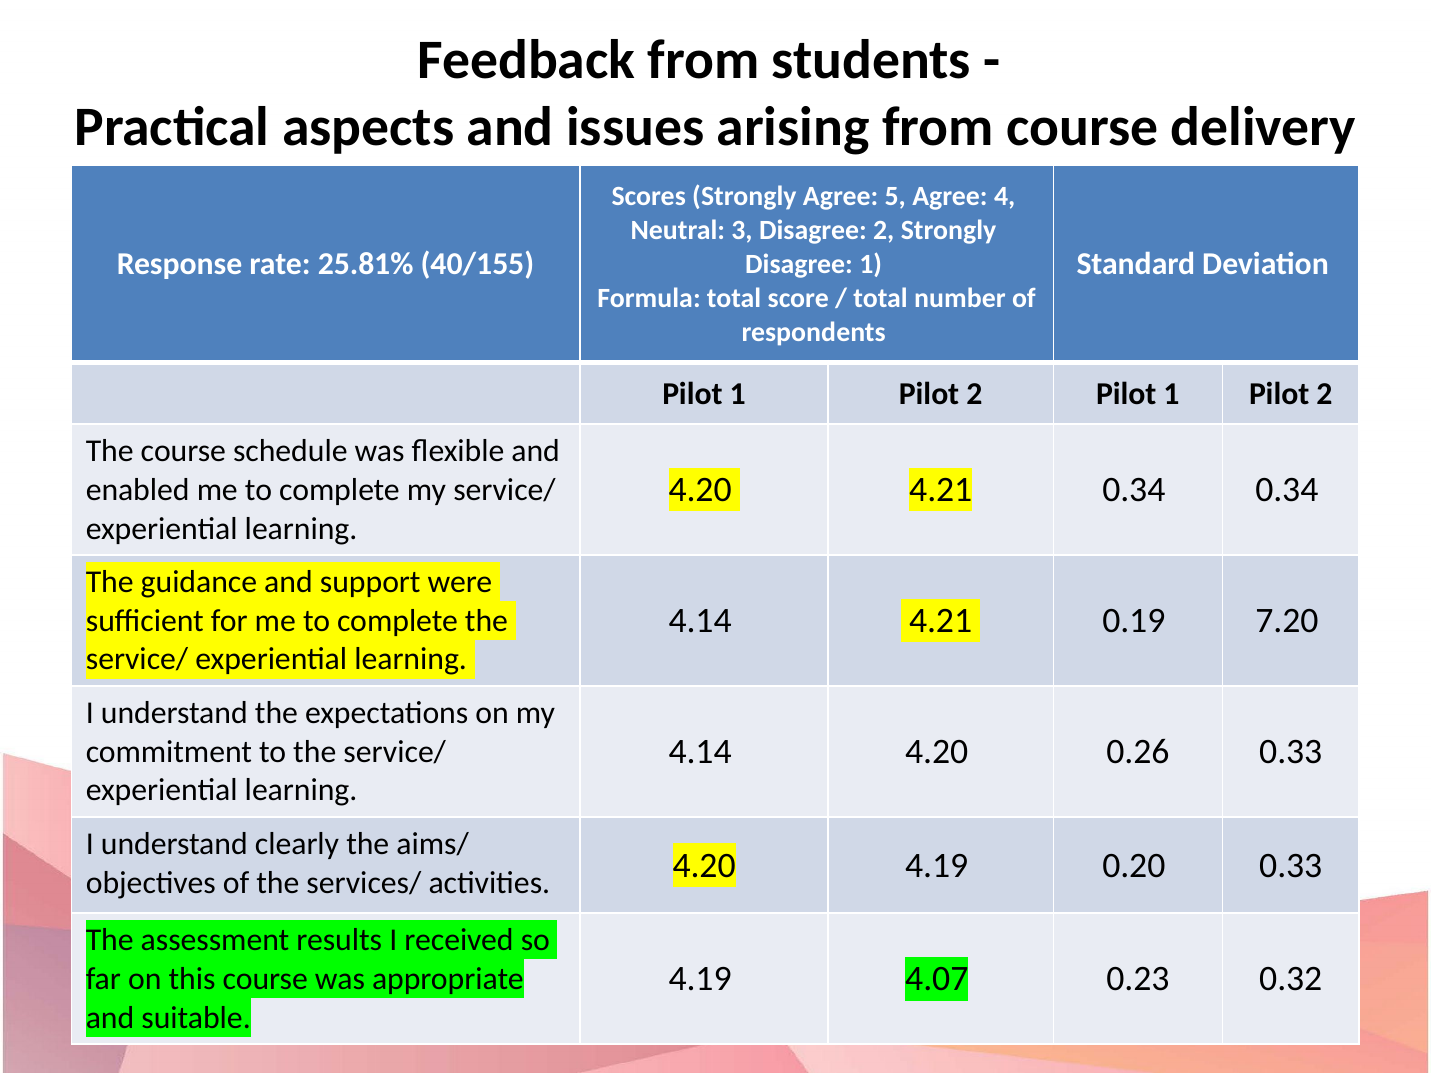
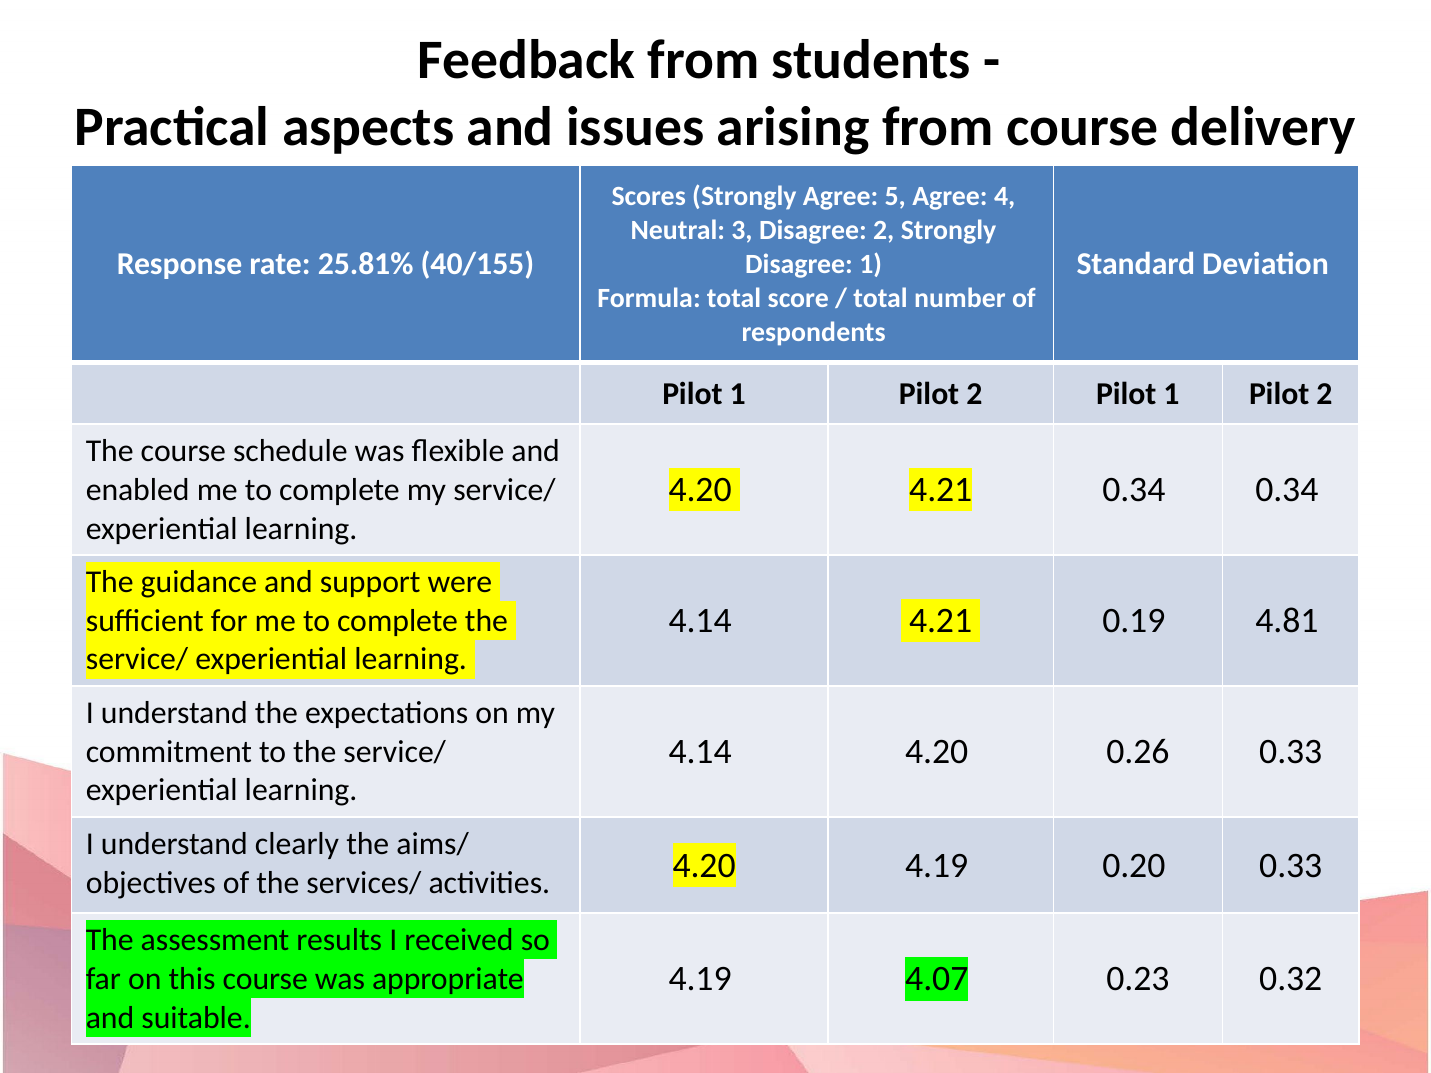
7.20: 7.20 -> 4.81
